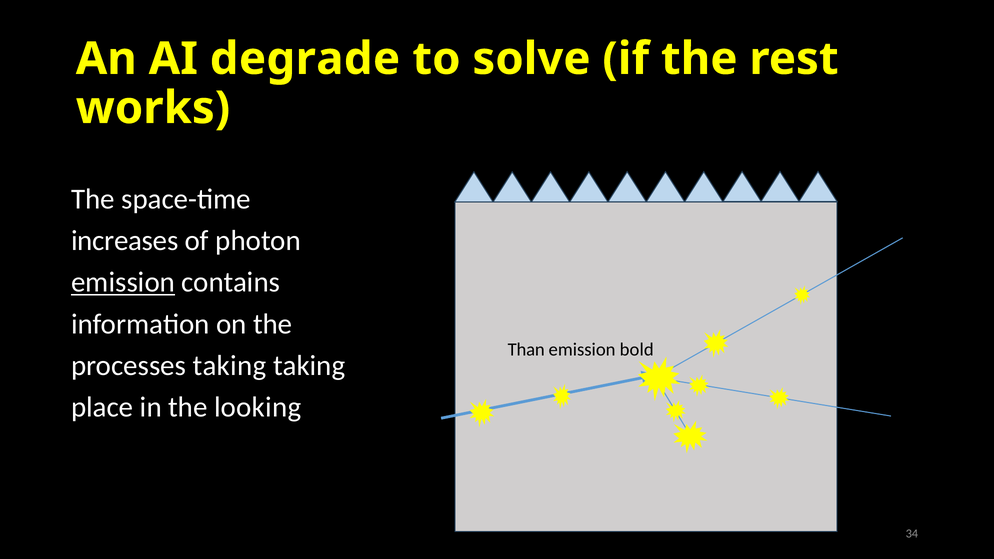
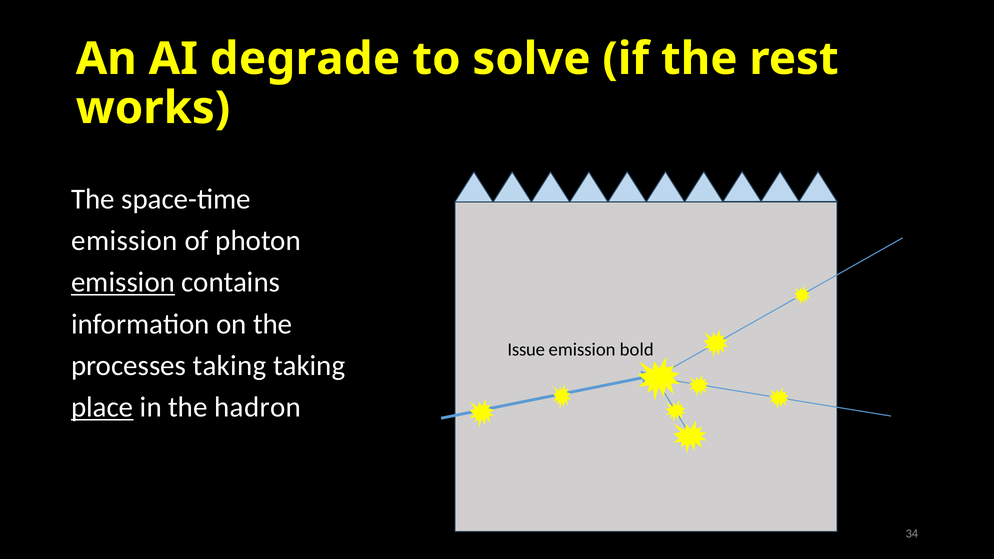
increases at (125, 241): increases -> emission
Than: Than -> Issue
place underline: none -> present
looking: looking -> hadron
